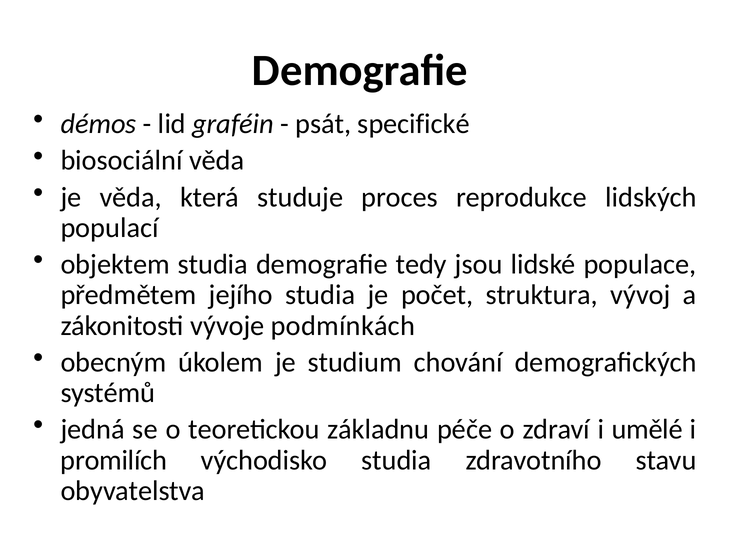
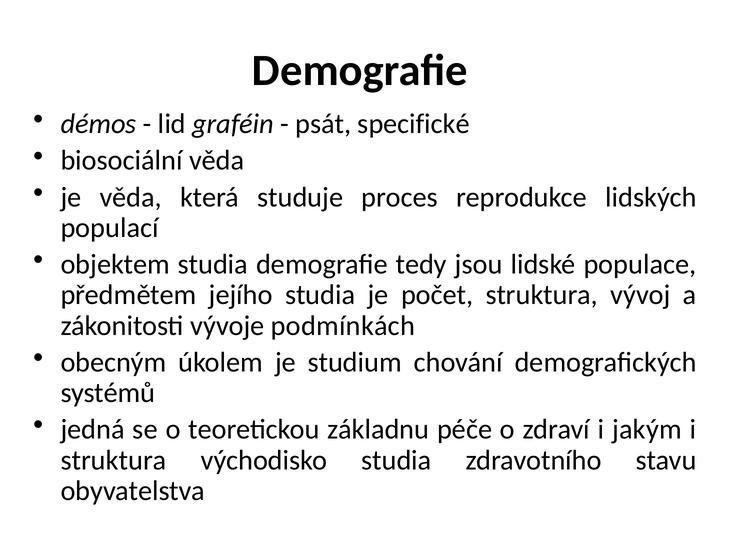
umělé: umělé -> jakým
promilích at (114, 460): promilích -> struktura
